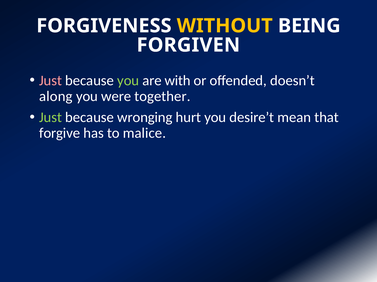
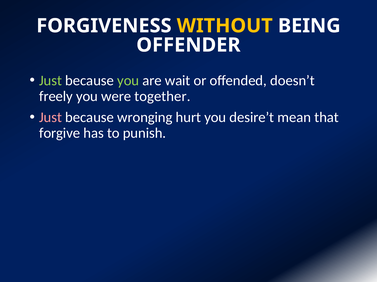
FORGIVEN: FORGIVEN -> OFFENDER
Just at (51, 81) colour: pink -> light green
with: with -> wait
along: along -> freely
Just at (51, 118) colour: light green -> pink
malice: malice -> punish
